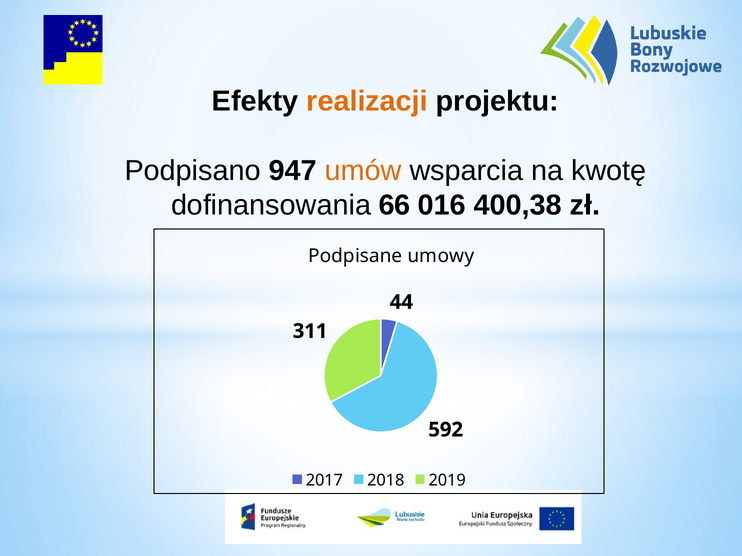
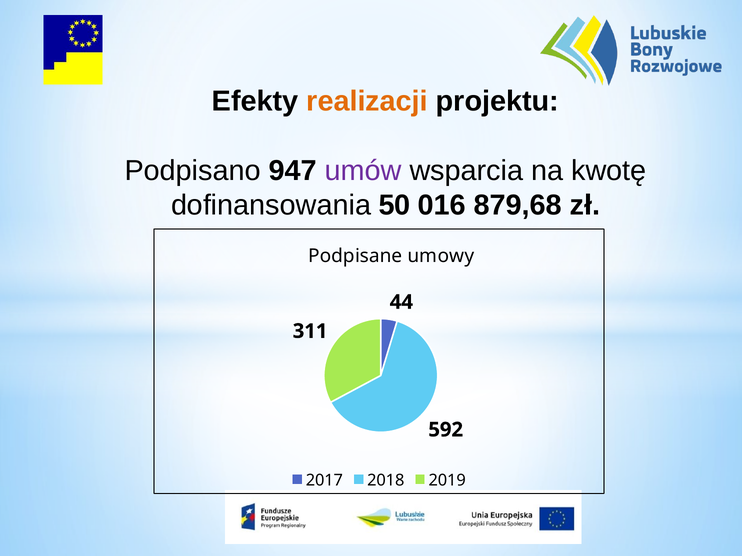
umów colour: orange -> purple
66: 66 -> 50
400,38: 400,38 -> 879,68
